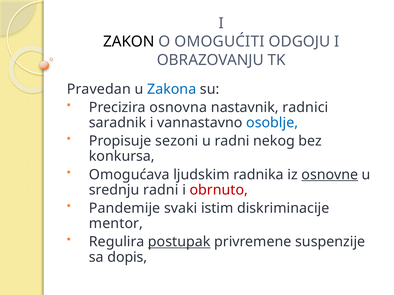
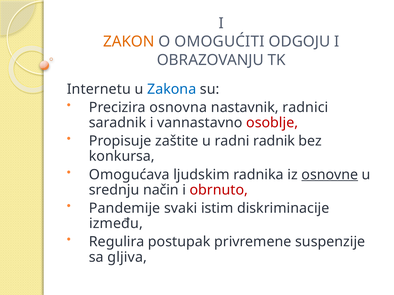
ZAKON colour: black -> orange
Pravedan: Pravedan -> Internetu
osoblje colour: blue -> red
sezoni: sezoni -> zaštite
nekog: nekog -> radnik
srednju radni: radni -> način
mentor: mentor -> između
postupak underline: present -> none
dopis: dopis -> gljiva
